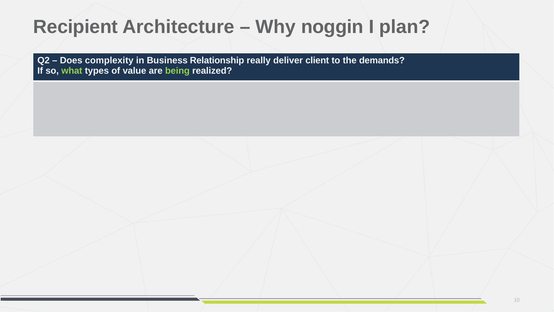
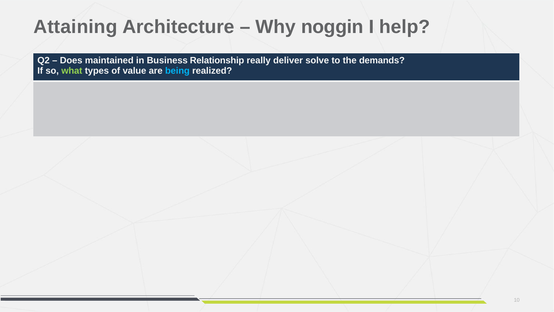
Recipient: Recipient -> Attaining
plan: plan -> help
complexity: complexity -> maintained
client: client -> solve
being colour: light green -> light blue
